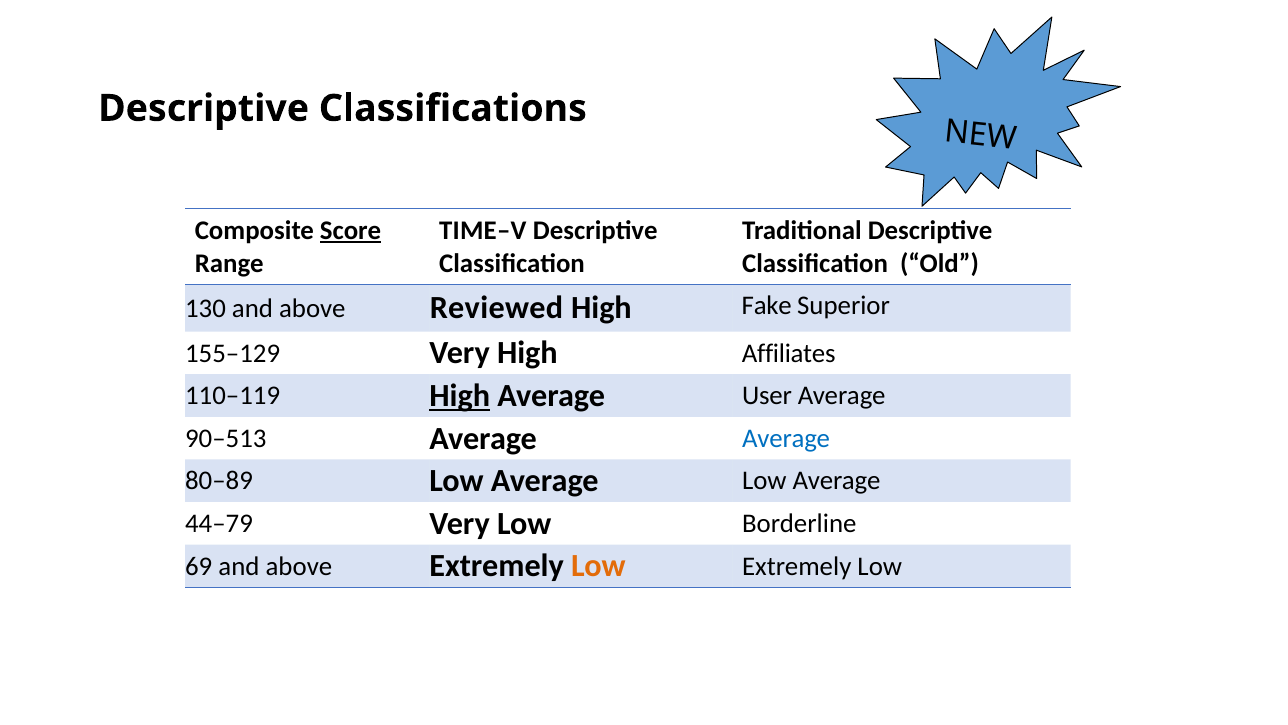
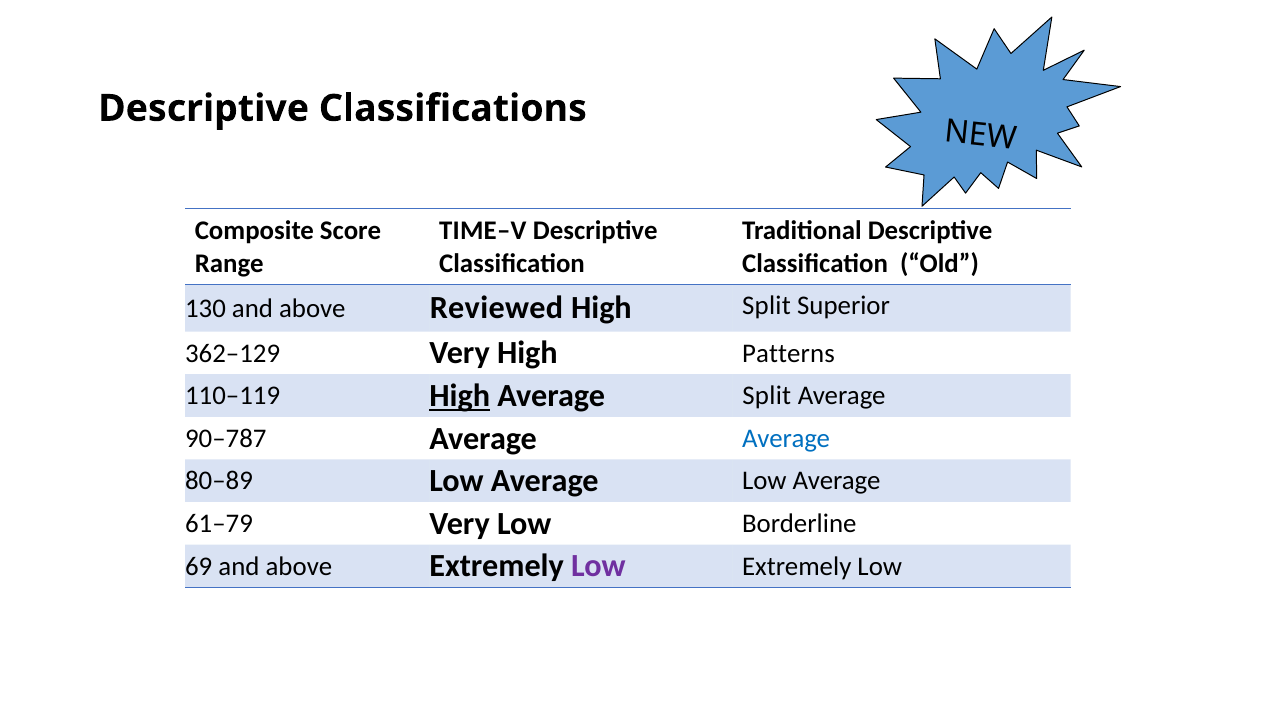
Score underline: present -> none
High Fake: Fake -> Split
155–129: 155–129 -> 362–129
Affiliates: Affiliates -> Patterns
Average User: User -> Split
90–513: 90–513 -> 90–787
44–79: 44–79 -> 61–79
Low at (598, 566) colour: orange -> purple
